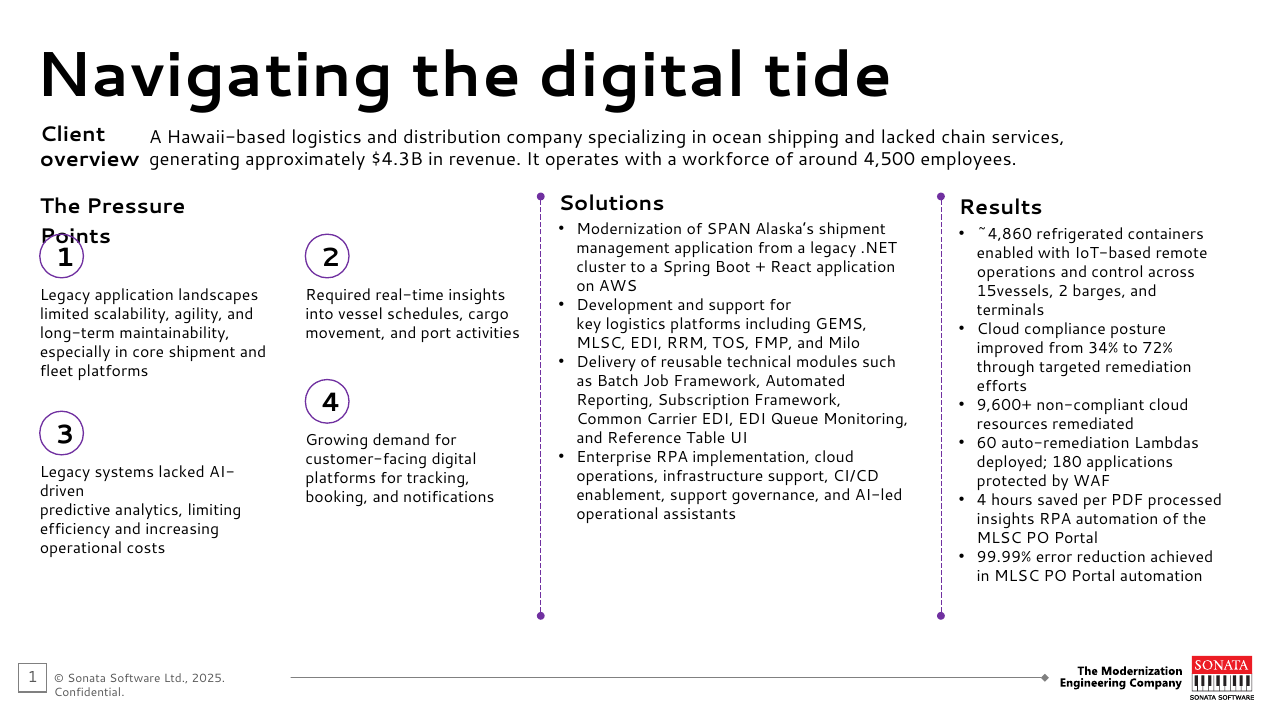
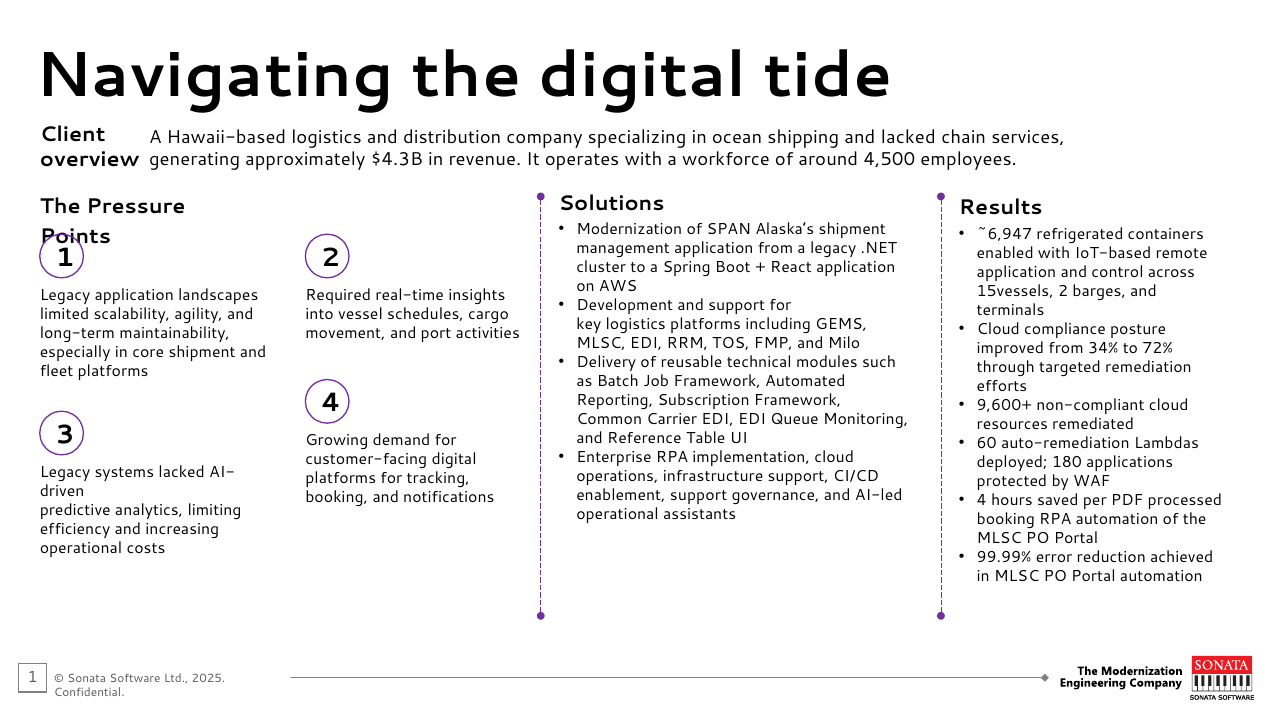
~4,860: ~4,860 -> ~6,947
operations at (1016, 272): operations -> application
insights at (1006, 519): insights -> booking
